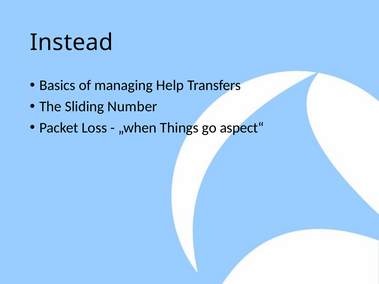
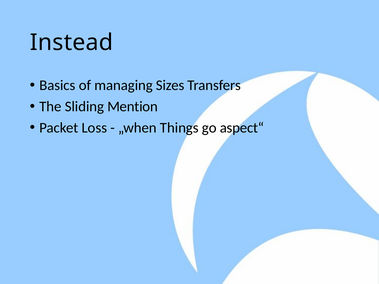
Help: Help -> Sizes
Number: Number -> Mention
